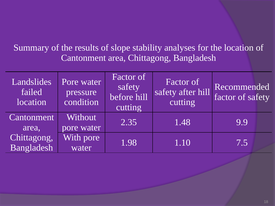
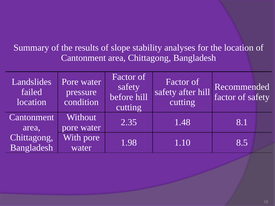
9.9: 9.9 -> 8.1
7.5: 7.5 -> 8.5
